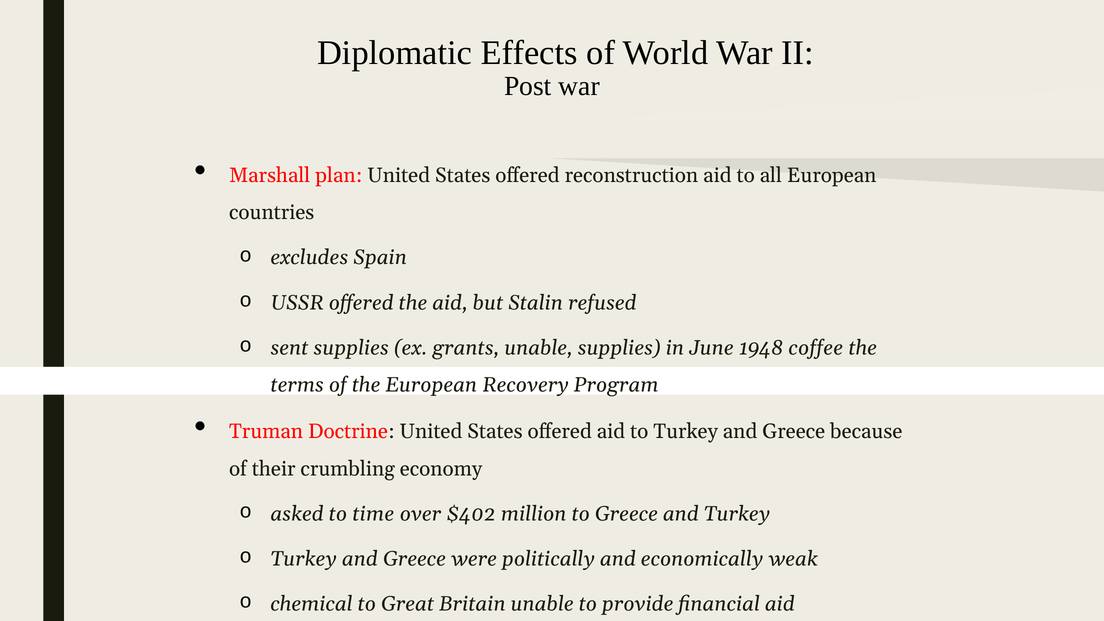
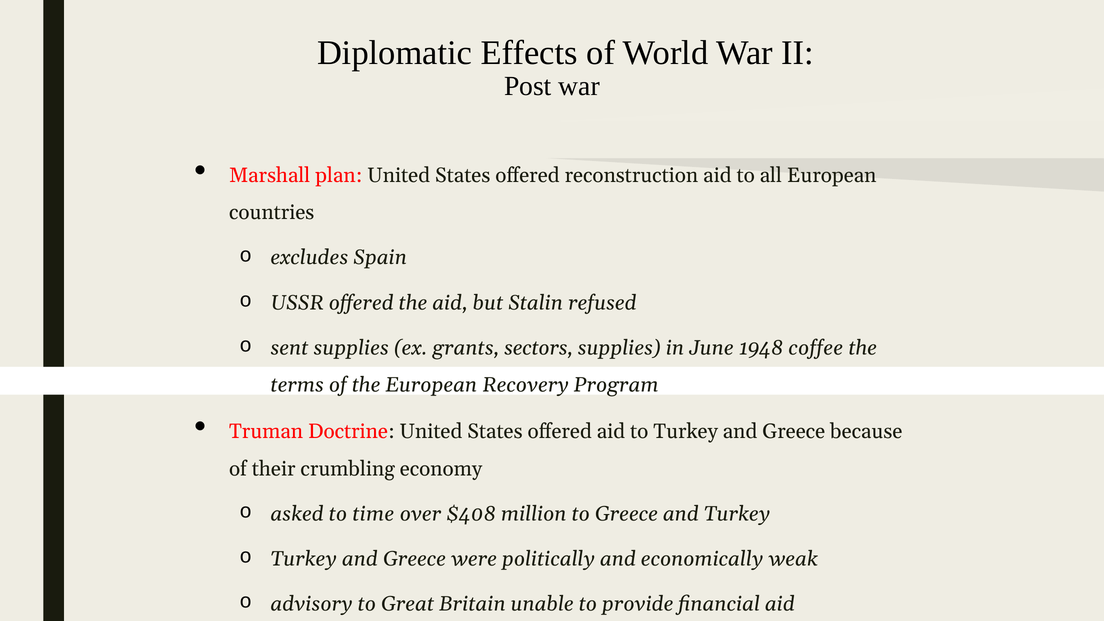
grants unable: unable -> sectors
$402: $402 -> $408
chemical: chemical -> advisory
